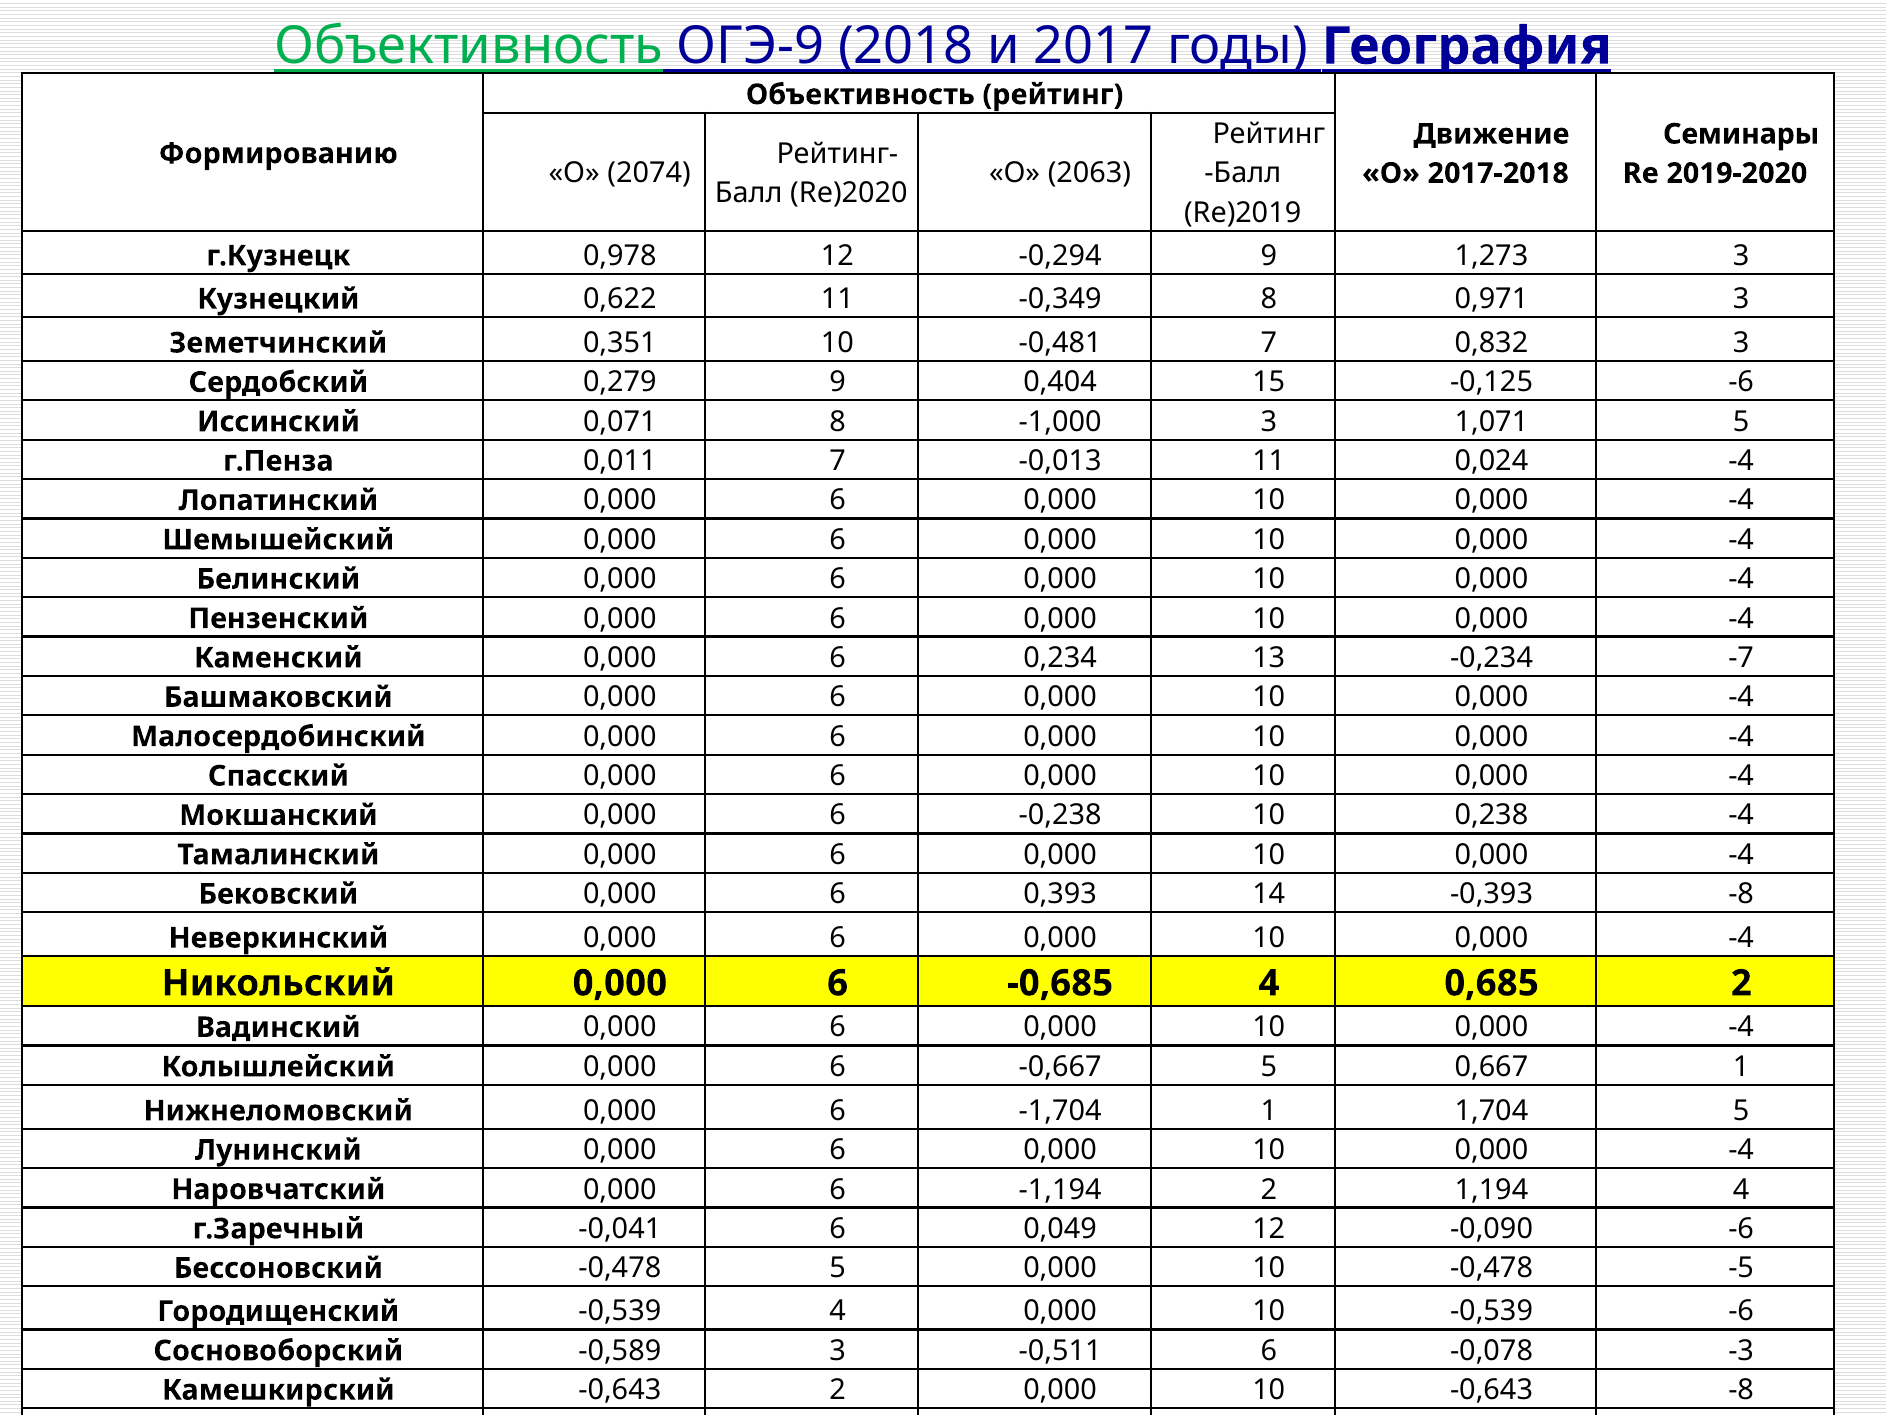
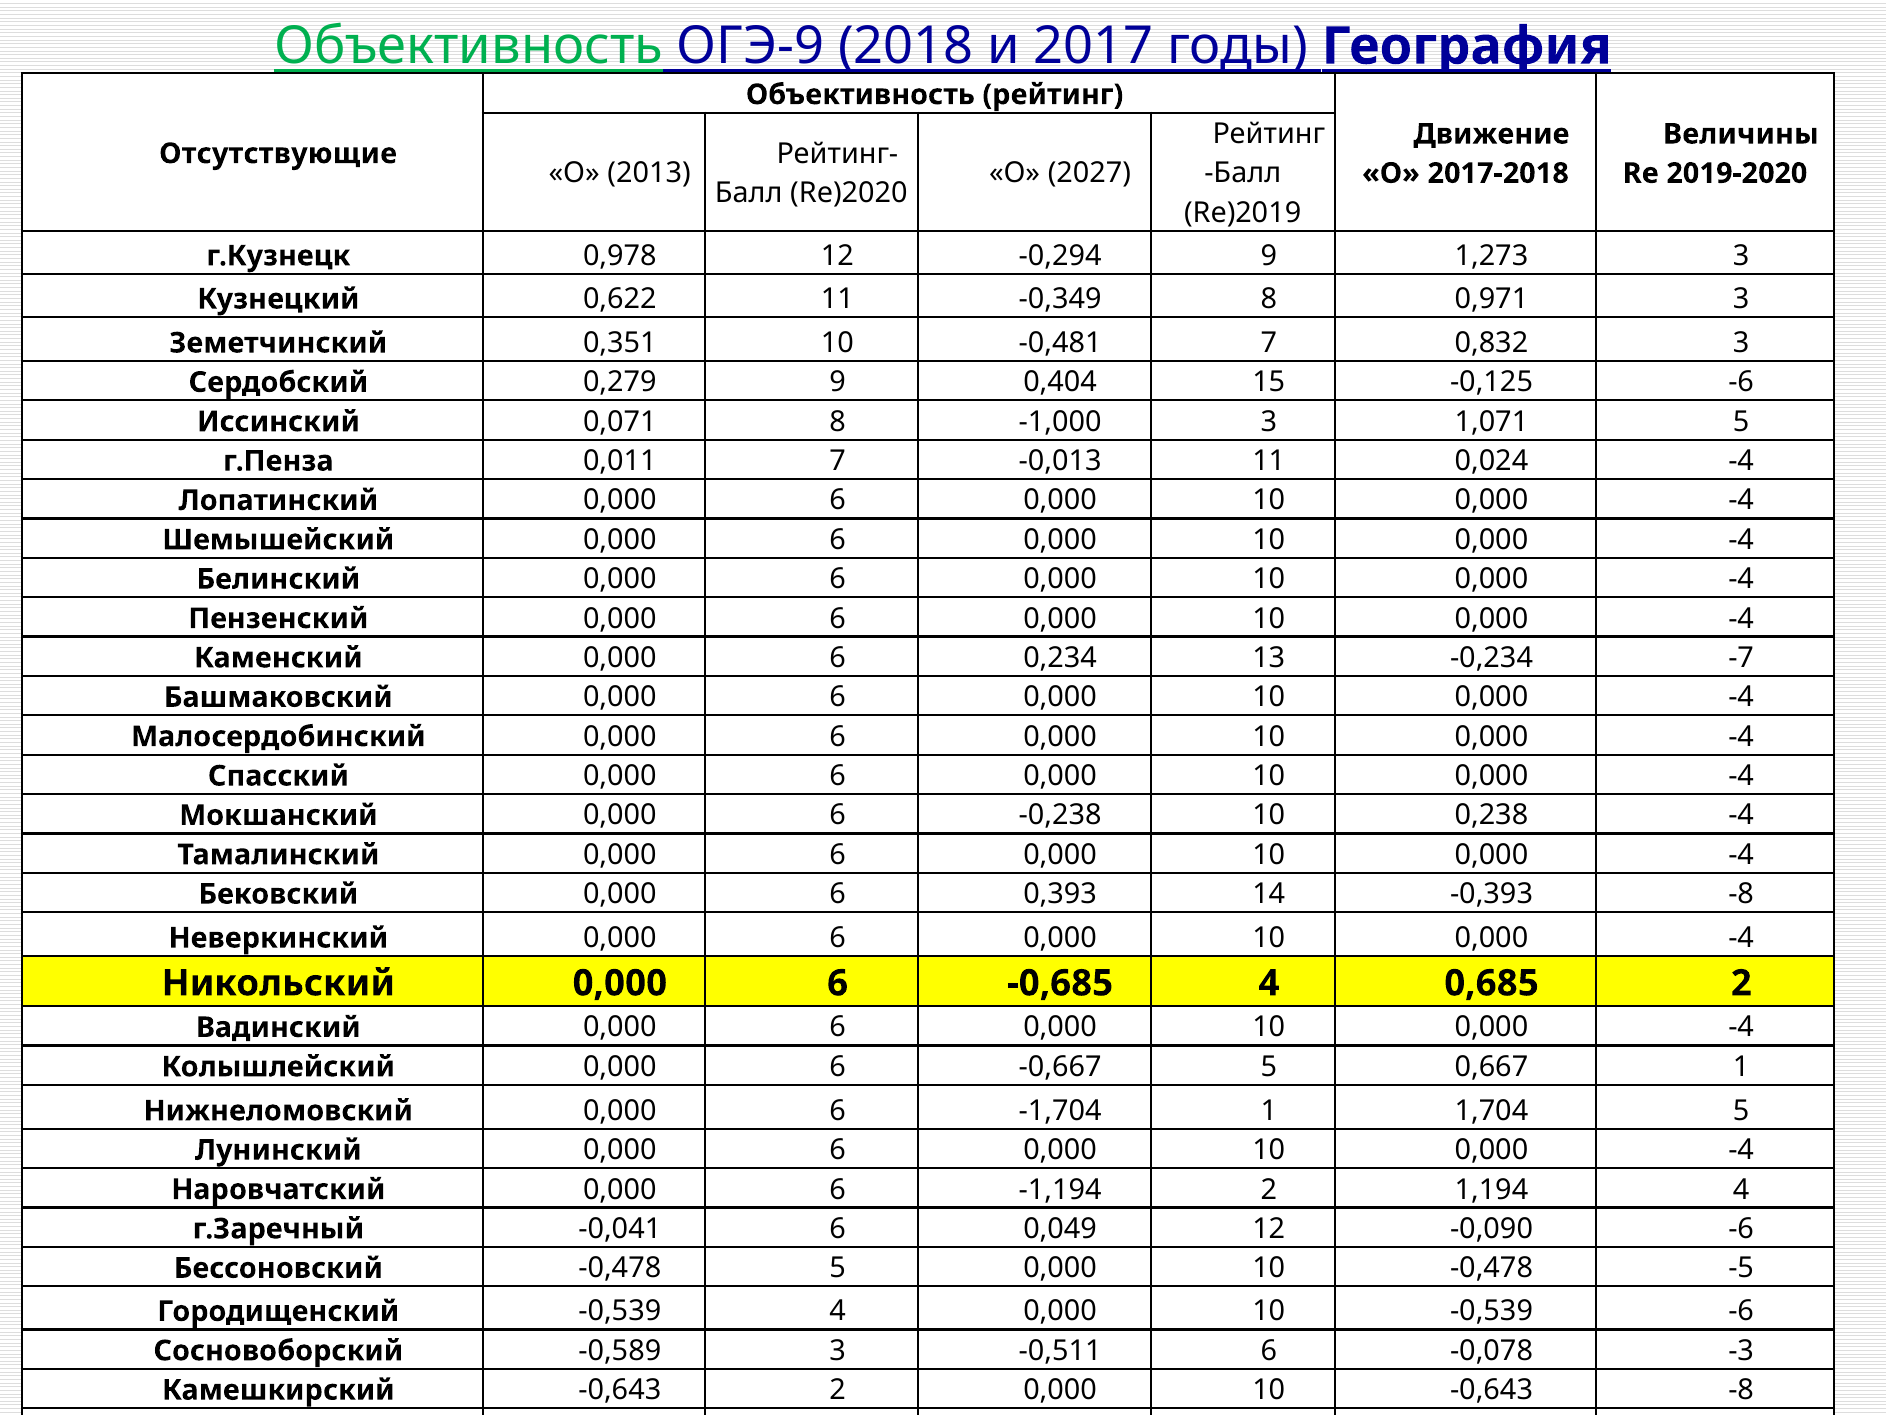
Семинары: Семинары -> Величины
Формированию: Формированию -> Отсутствующие
2074: 2074 -> 2013
2063: 2063 -> 2027
